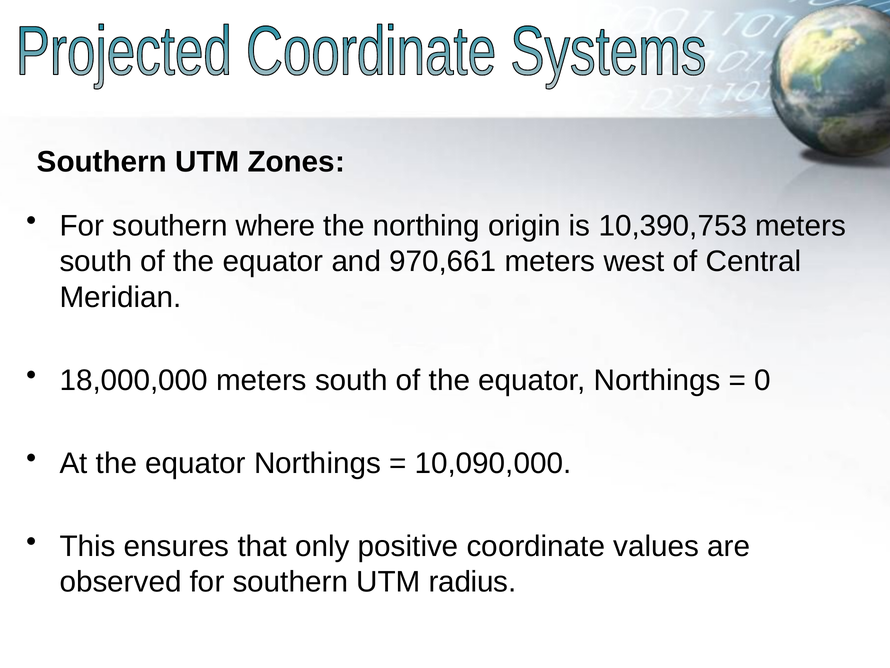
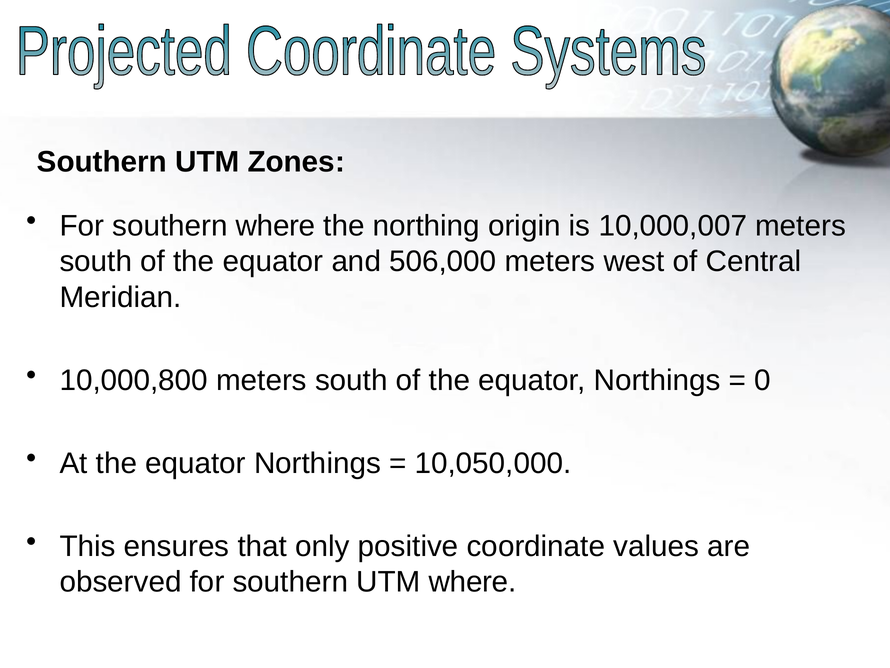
10,390,753: 10,390,753 -> 10,000,007
970,661: 970,661 -> 506,000
18,000,000: 18,000,000 -> 10,000,800
10,090,000: 10,090,000 -> 10,050,000
UTM radius: radius -> where
